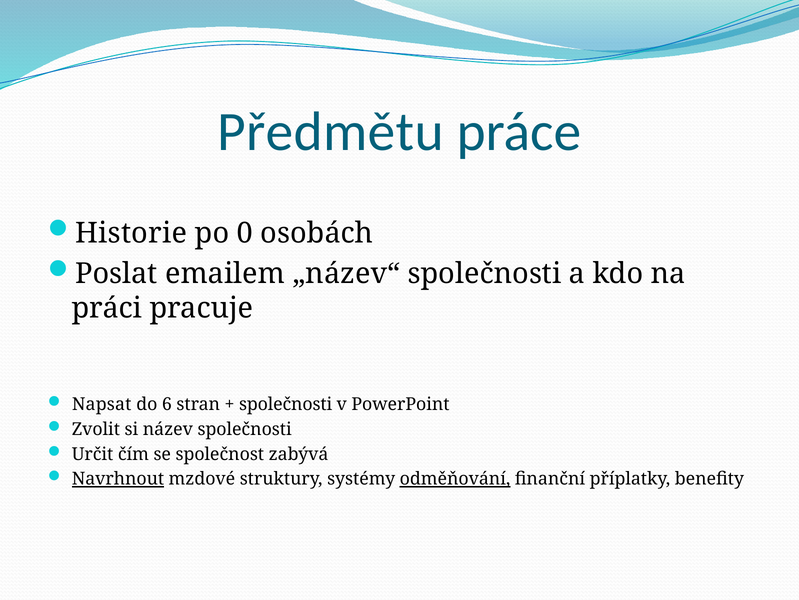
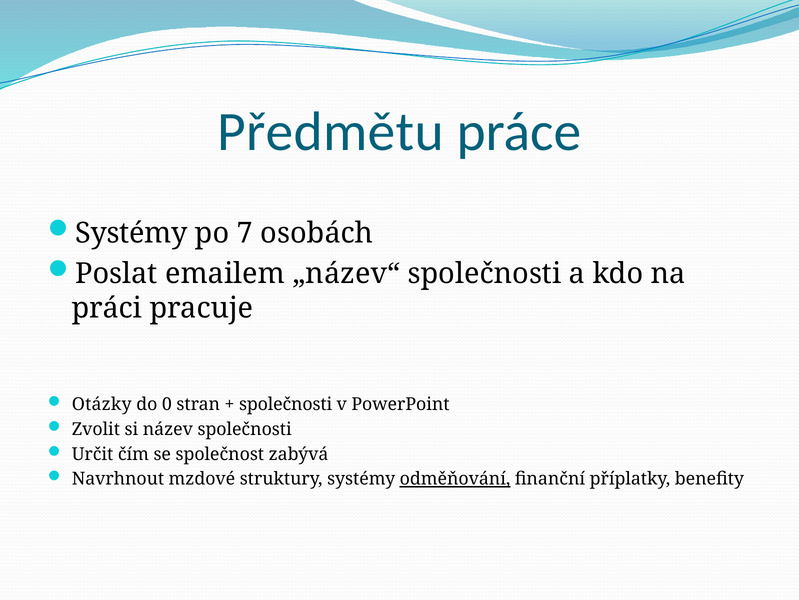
Historie at (131, 233): Historie -> Systémy
0: 0 -> 7
Napsat: Napsat -> Otázky
6: 6 -> 0
Navrhnout underline: present -> none
